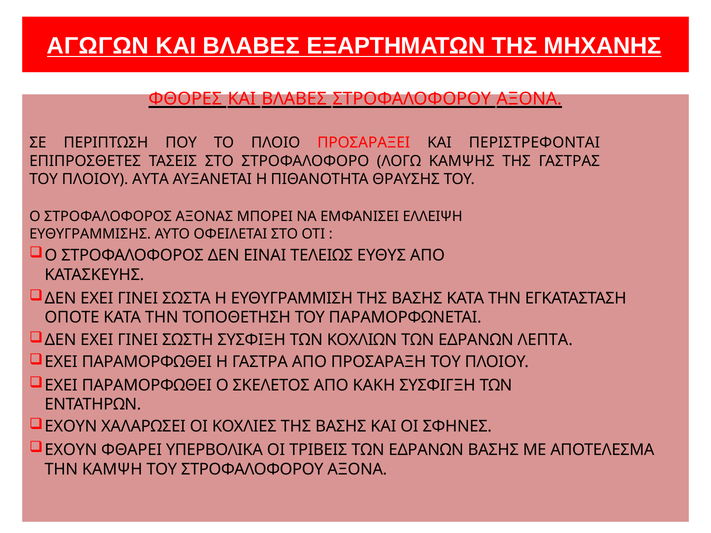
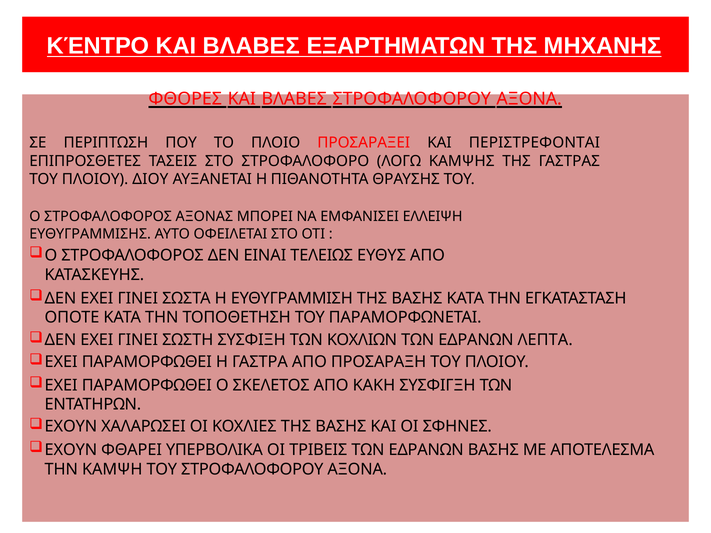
ΑΓΩΓΩΝ: ΑΓΩΓΩΝ -> ΚΈΝΤΡΟ
ΑΥΤΑ: ΑΥΤΑ -> ΔΙΟΥ
